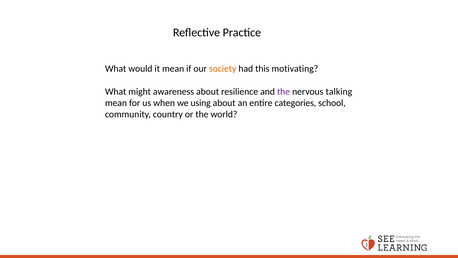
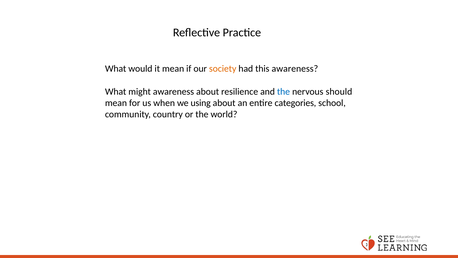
this motivating: motivating -> awareness
the at (284, 91) colour: purple -> blue
talking: talking -> should
